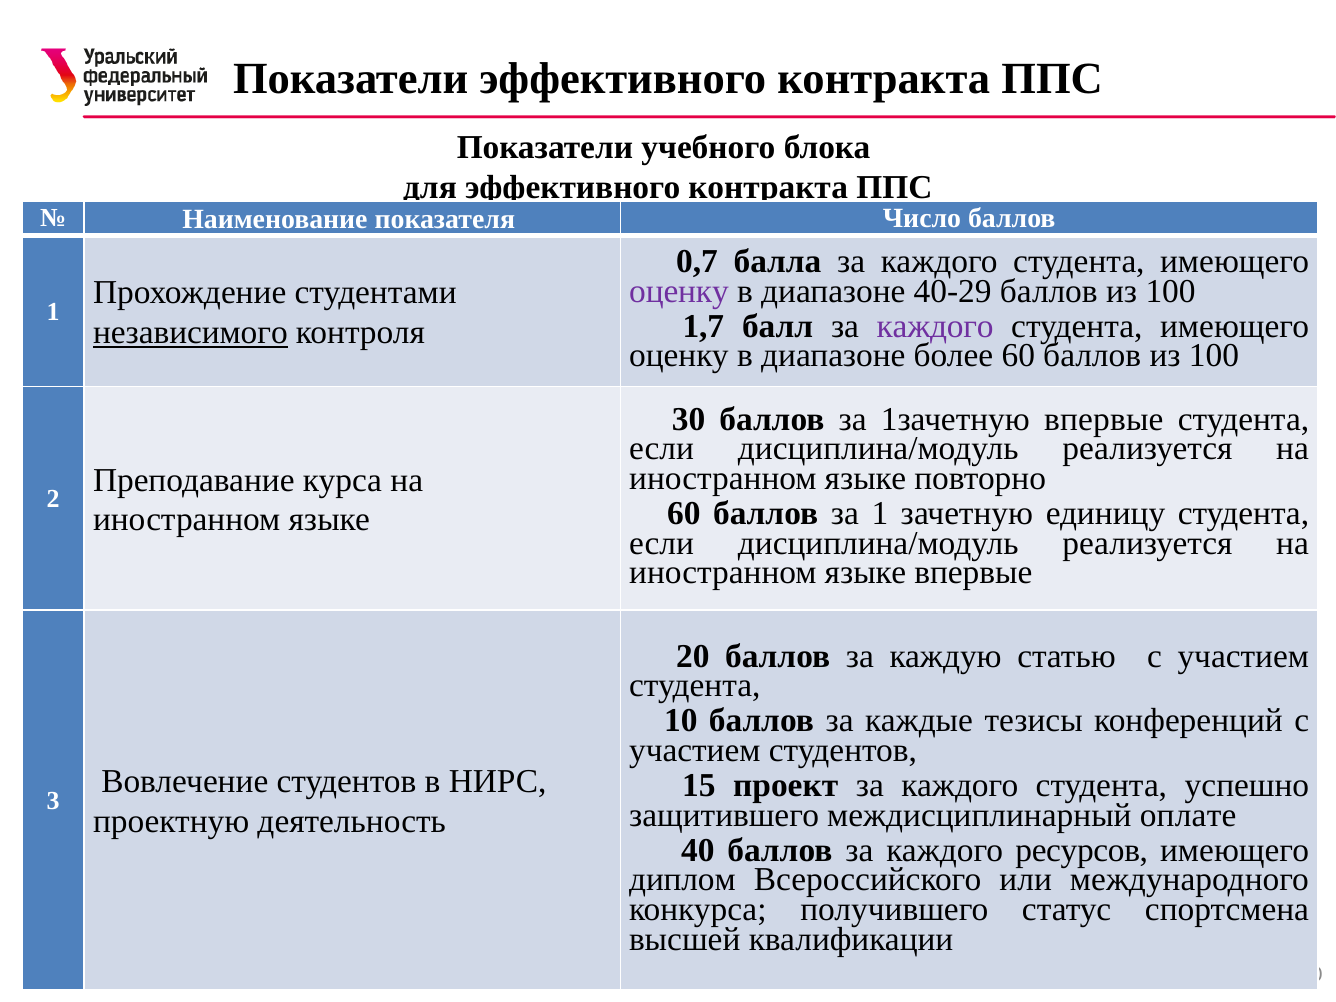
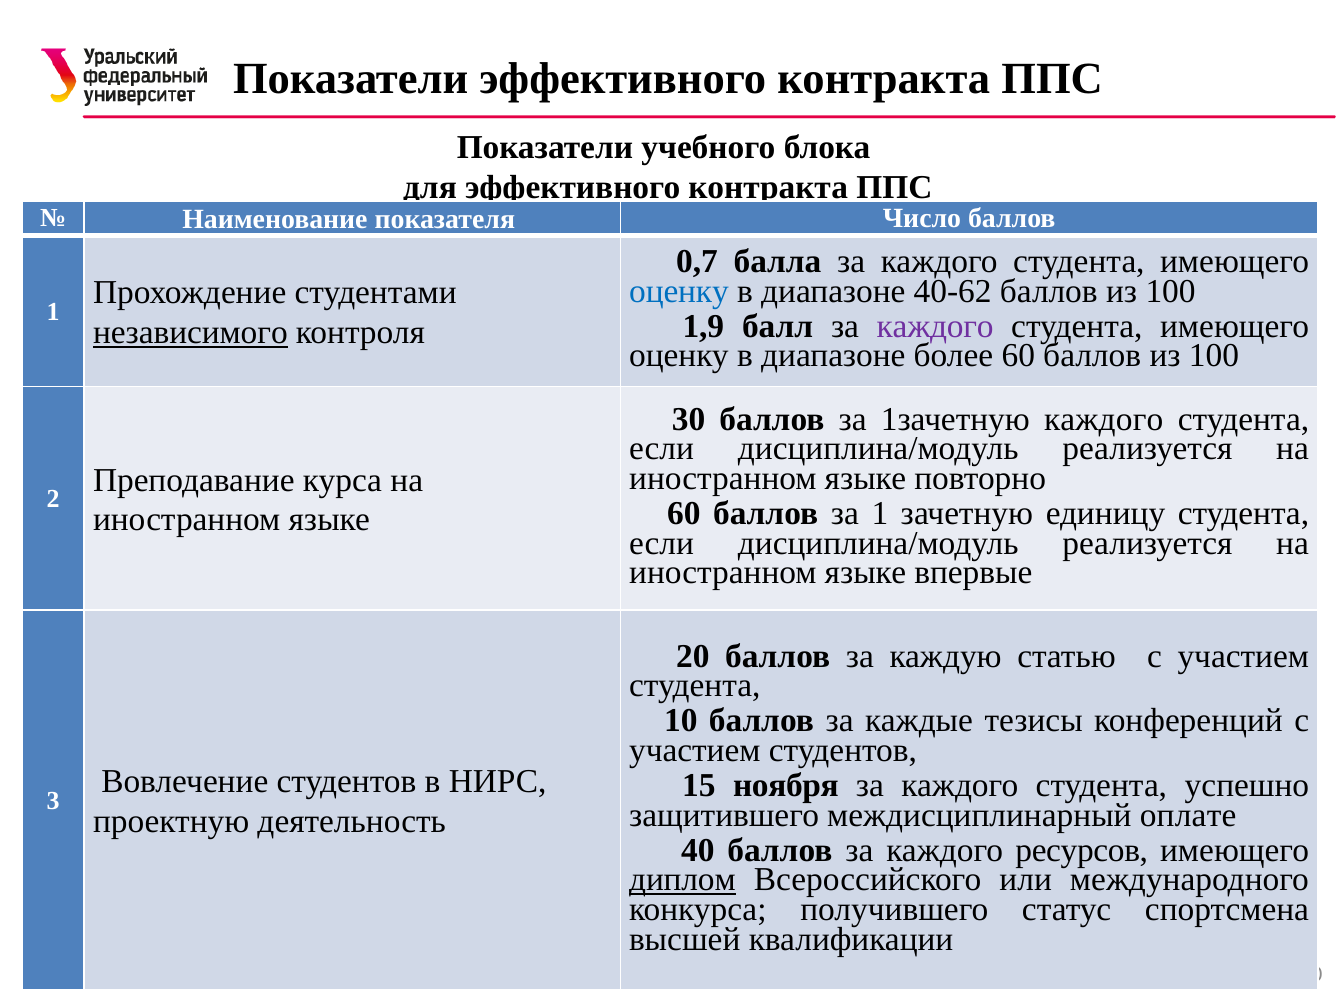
оценку at (679, 291) colour: purple -> blue
40-29: 40-29 -> 40-62
1,7: 1,7 -> 1,9
1зачетную впервые: впервые -> каждого
проект: проект -> ноября
диплом underline: none -> present
